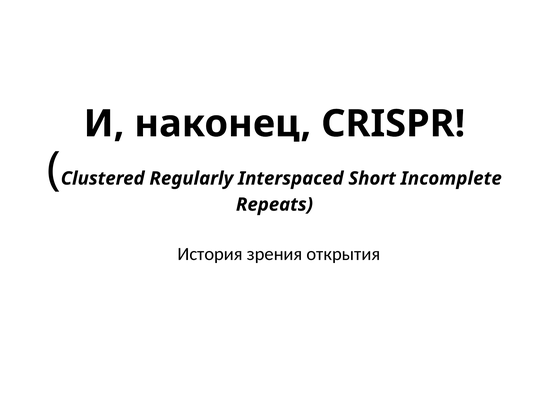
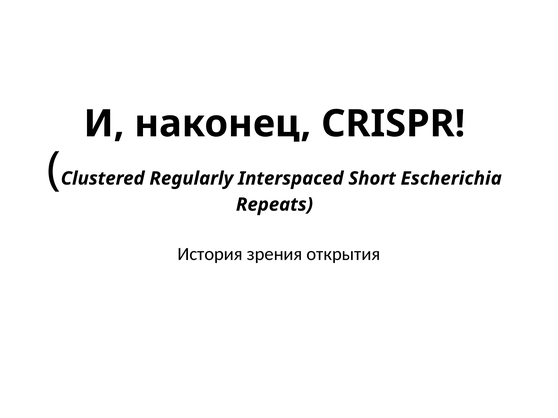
Incomplete: Incomplete -> Escherichia
